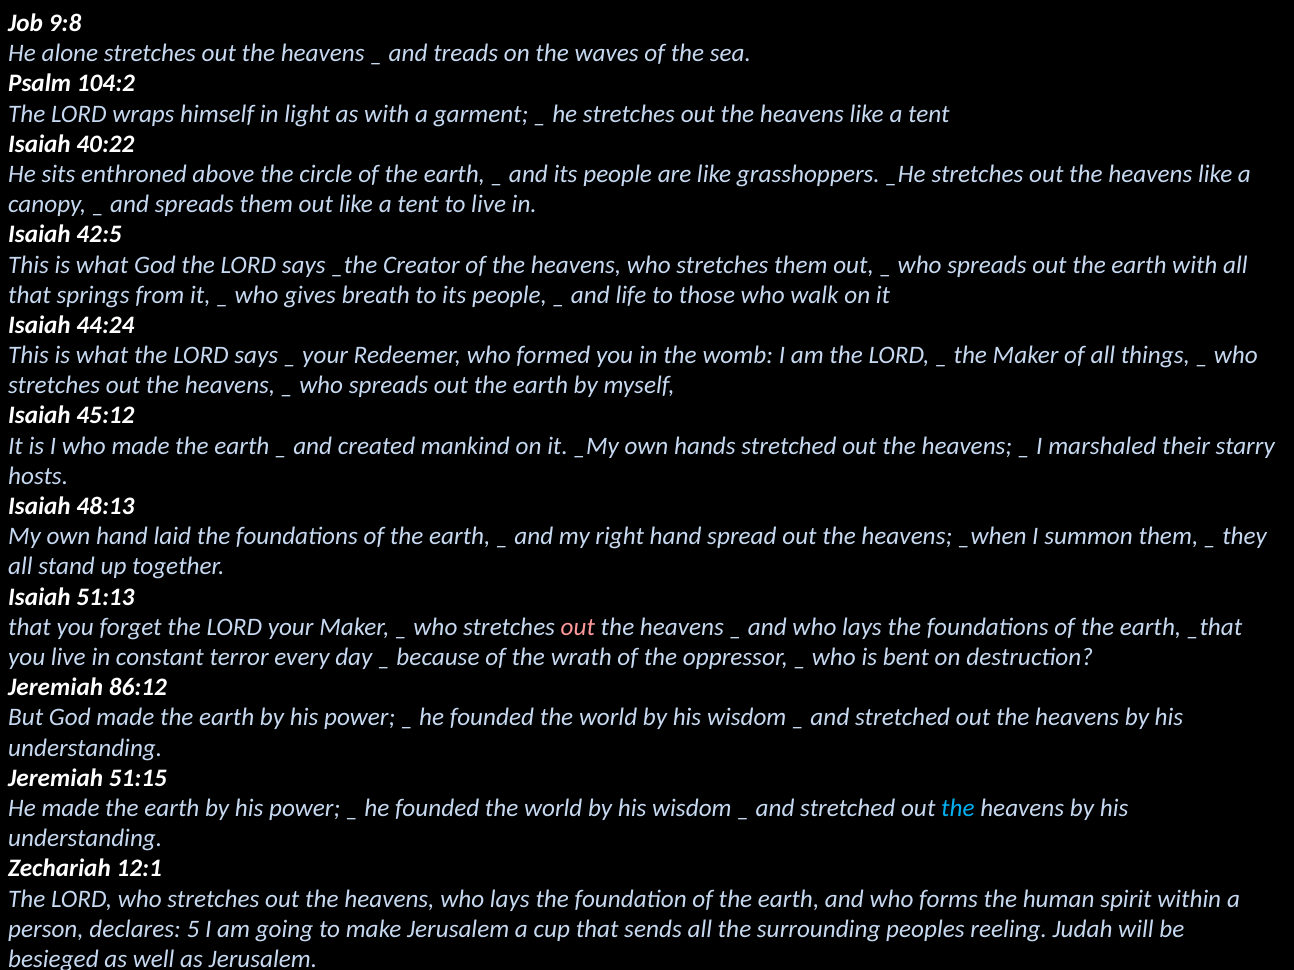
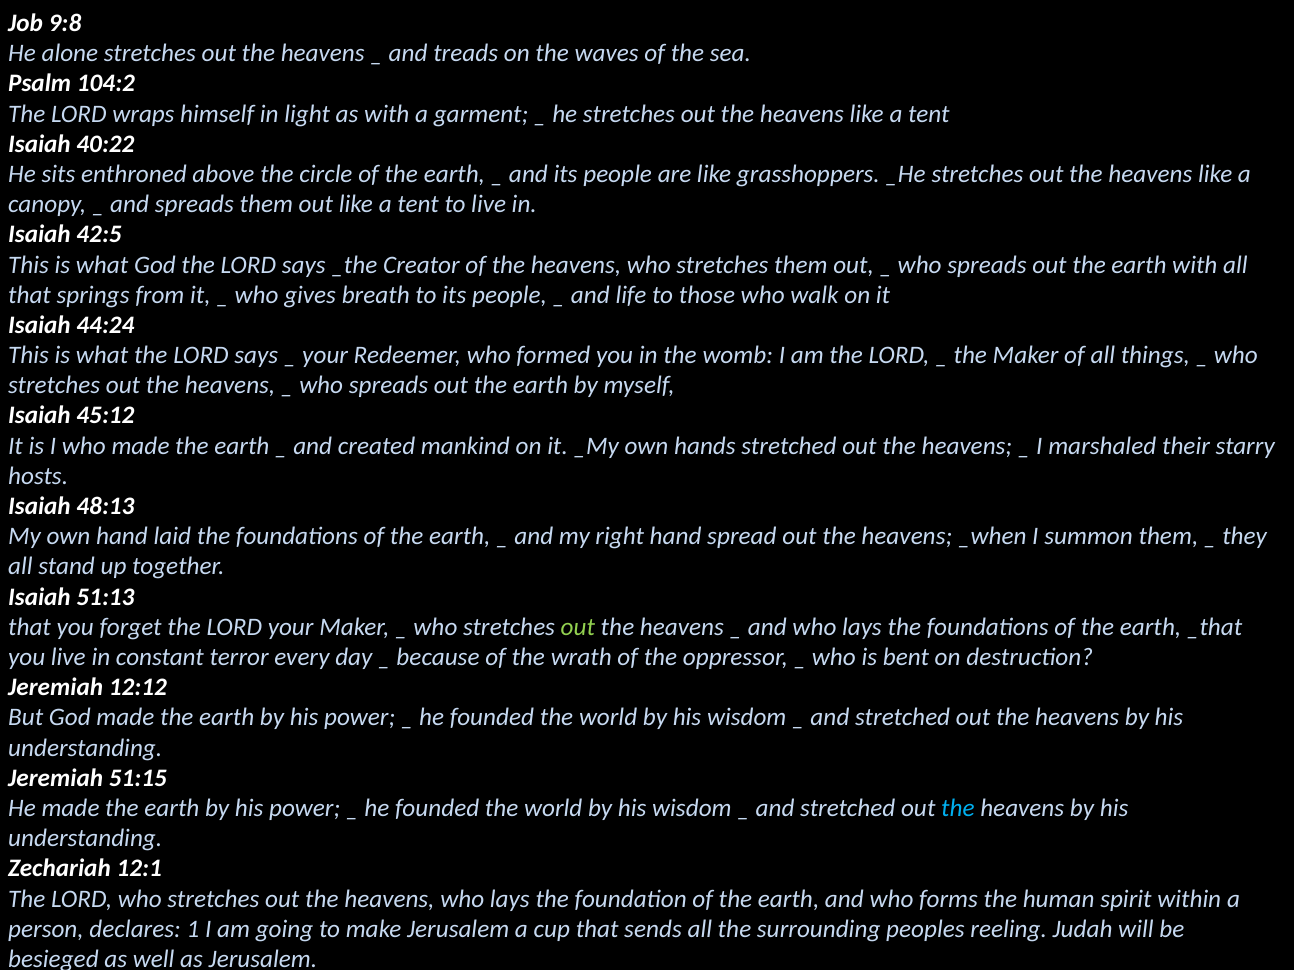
out at (578, 627) colour: pink -> light green
86:12: 86:12 -> 12:12
5: 5 -> 1
